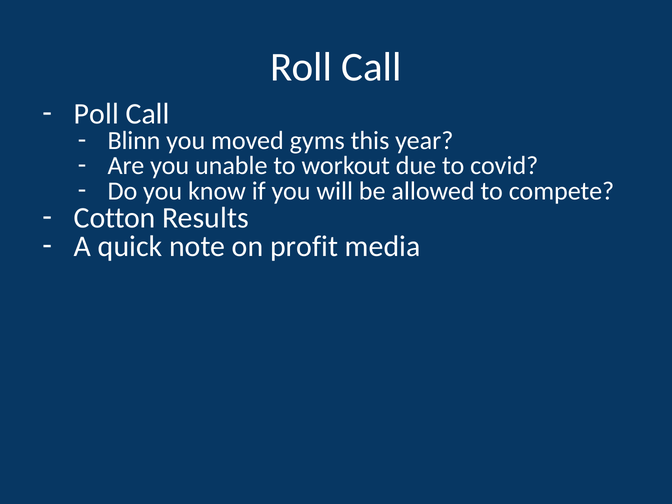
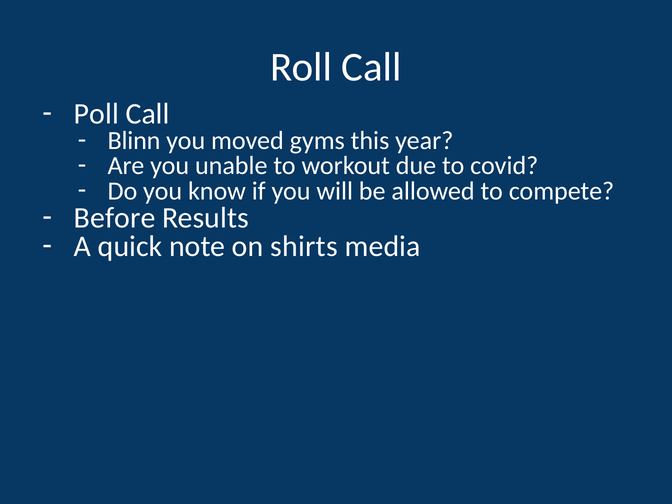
Cotton: Cotton -> Before
profit: profit -> shirts
